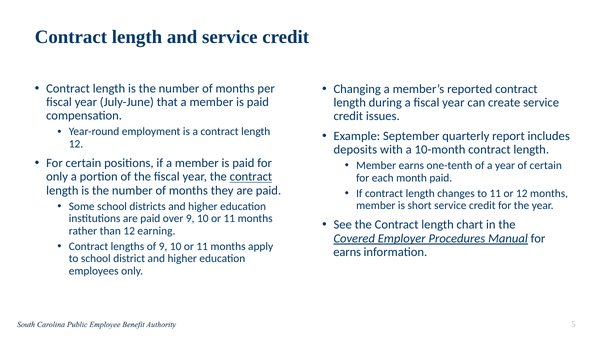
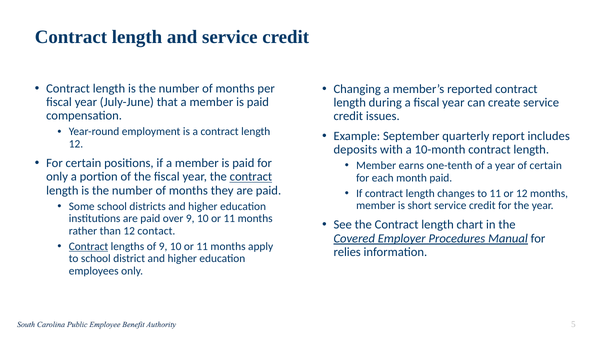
earning: earning -> contact
Contract at (89, 247) underline: none -> present
earns at (347, 252): earns -> relies
